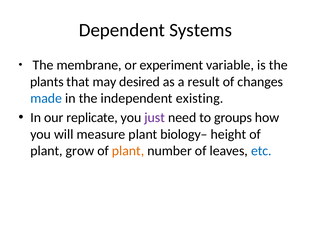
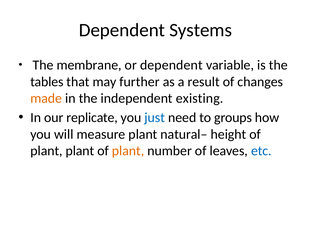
or experiment: experiment -> dependent
plants: plants -> tables
desired: desired -> further
made colour: blue -> orange
just colour: purple -> blue
biology–: biology– -> natural–
plant grow: grow -> plant
